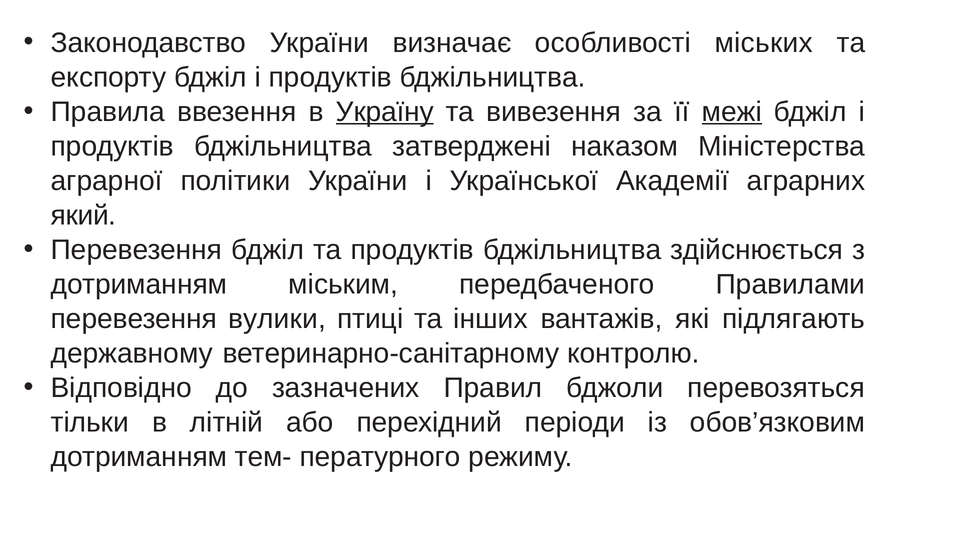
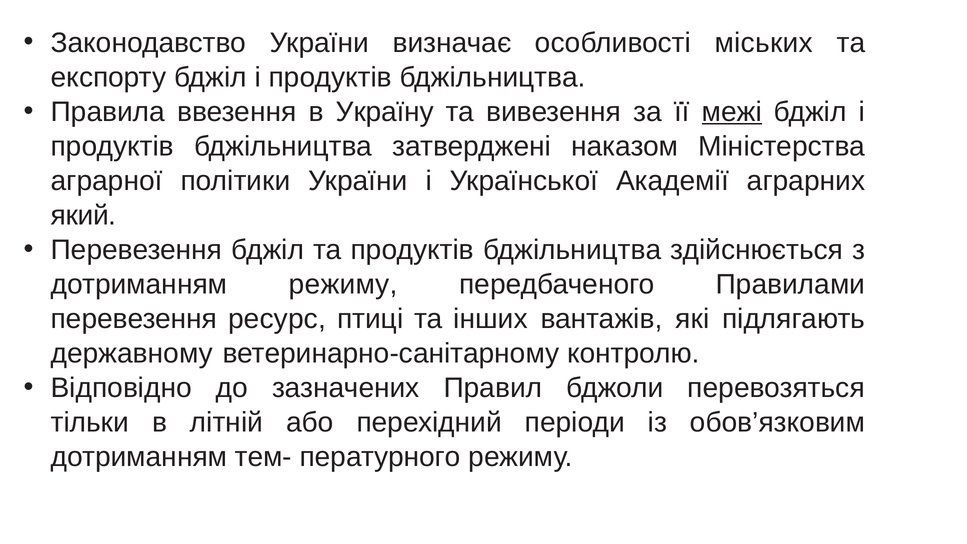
Україну underline: present -> none
дотриманням міським: міським -> режиму
вулики: вулики -> ресурс
